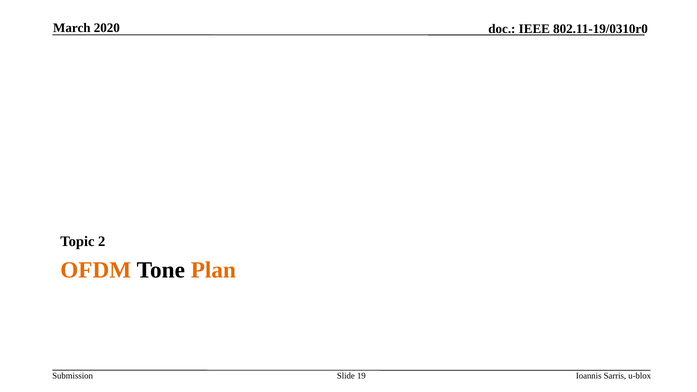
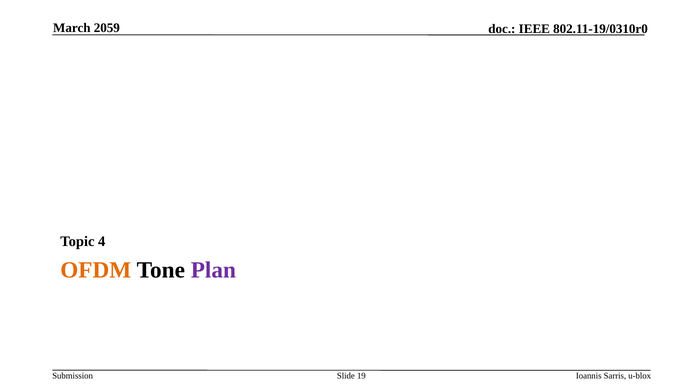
2020: 2020 -> 2059
2: 2 -> 4
Plan colour: orange -> purple
